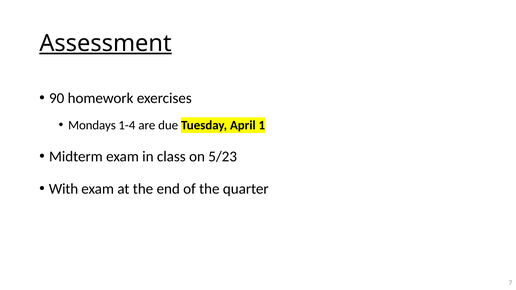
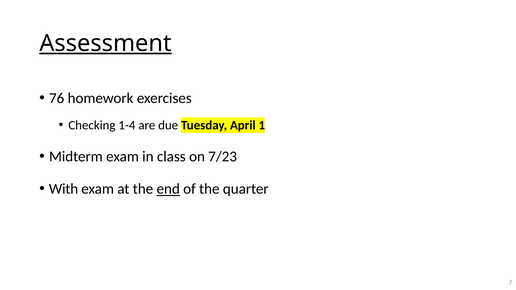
90: 90 -> 76
Mondays: Mondays -> Checking
5/23: 5/23 -> 7/23
end underline: none -> present
